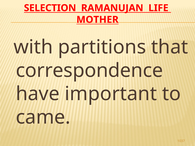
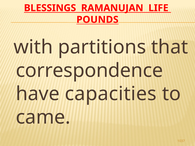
SELECTION: SELECTION -> BLESSINGS
MOTHER: MOTHER -> POUNDS
important: important -> capacities
